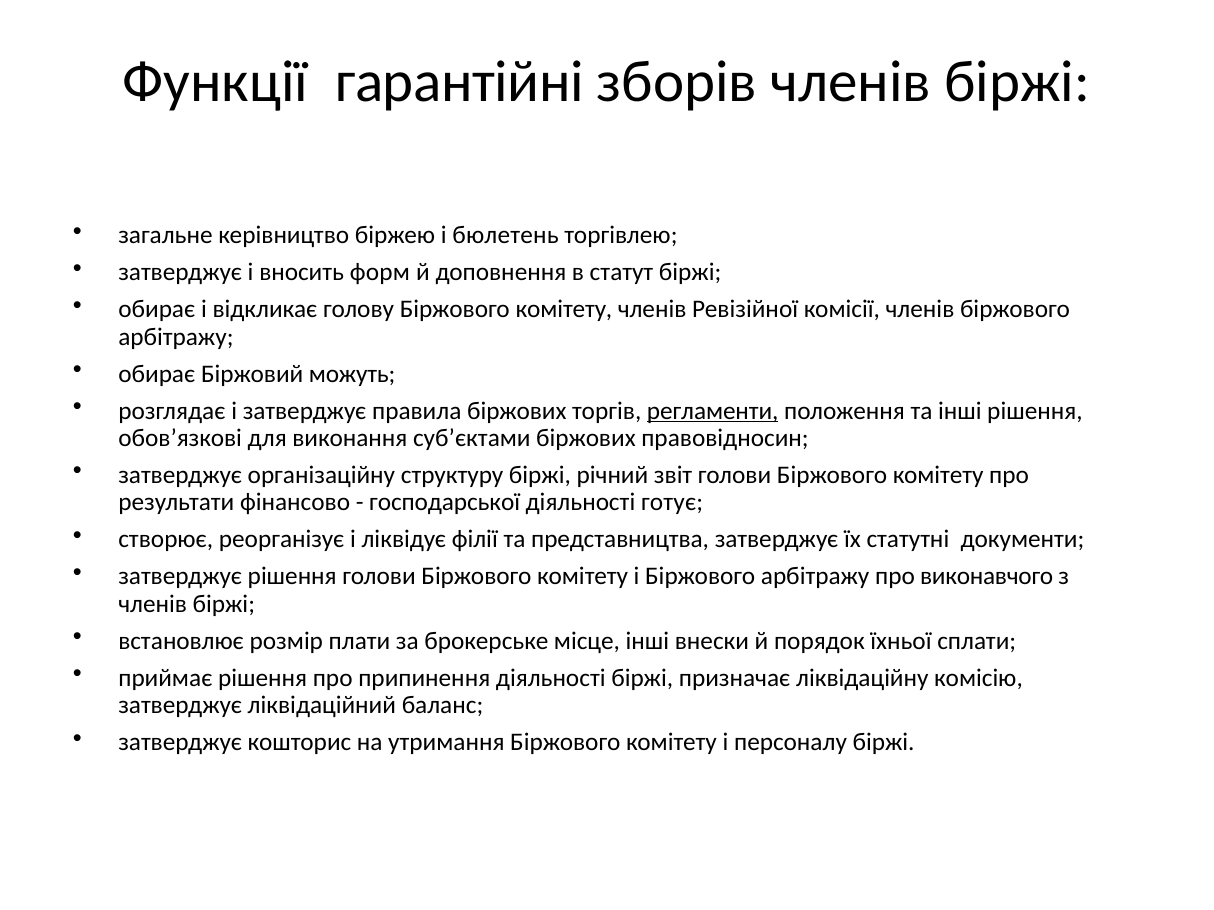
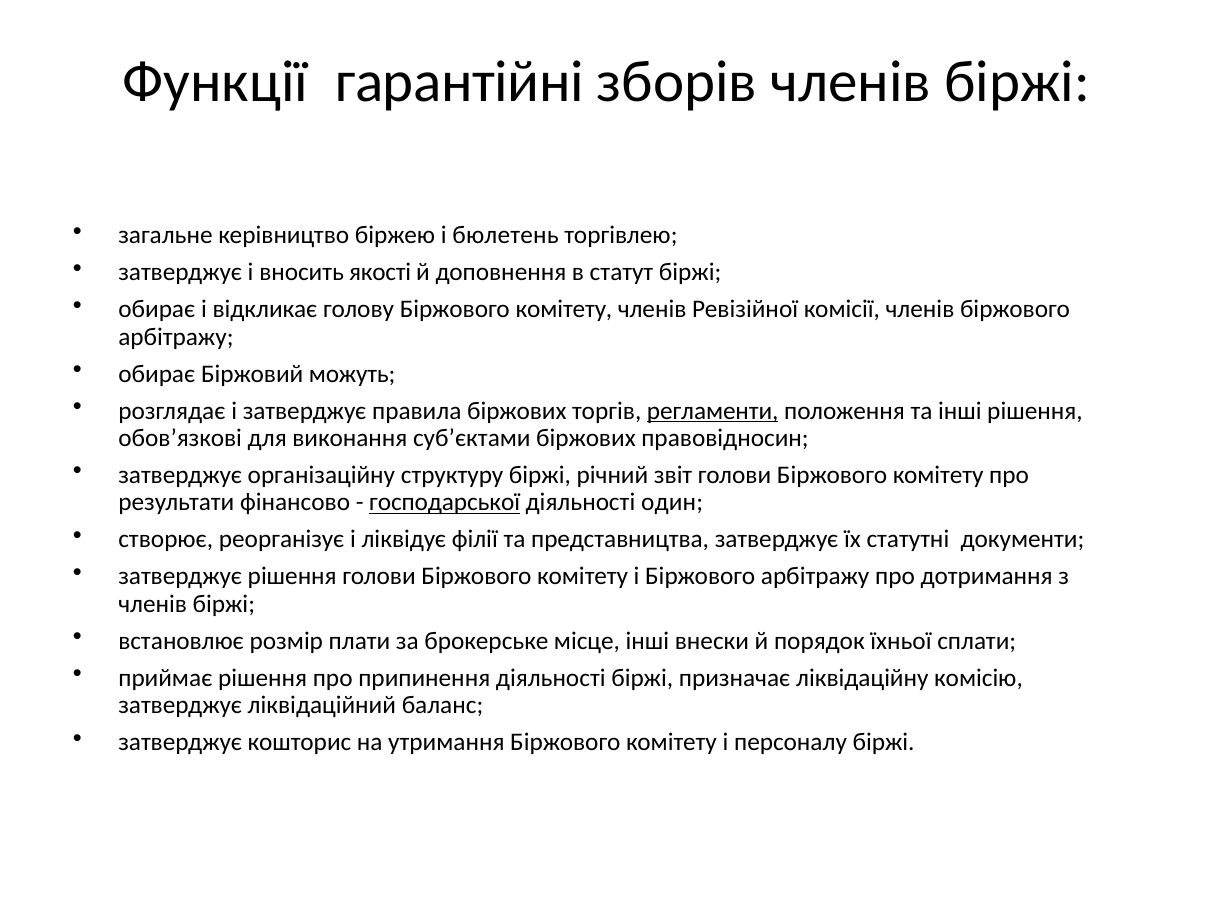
форм: форм -> якості
господарської underline: none -> present
готує: готує -> один
виконавчого: виконавчого -> дотримання
